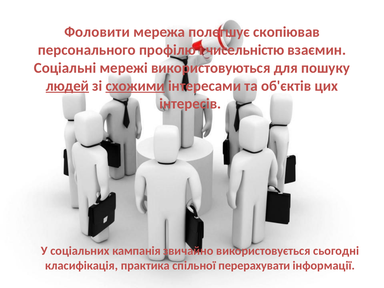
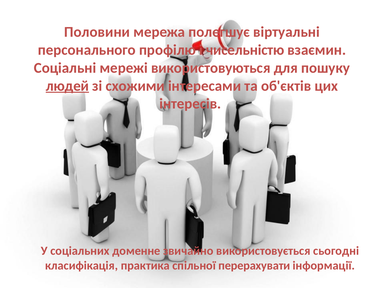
Фоловити: Фоловити -> Половини
скопіював: скопіював -> віртуальні
схожими underline: present -> none
кампанія: кампанія -> доменне
